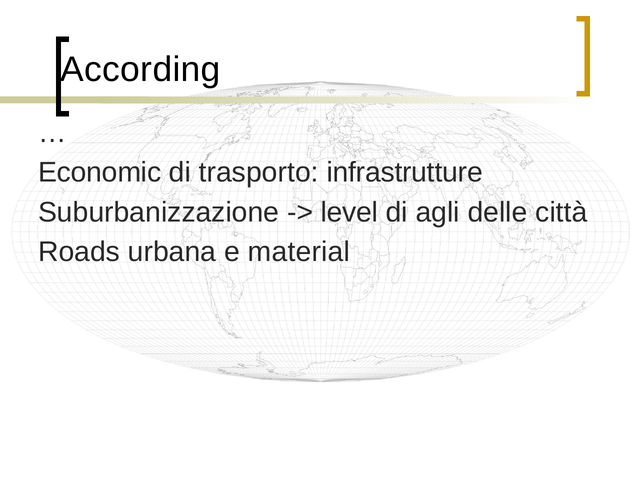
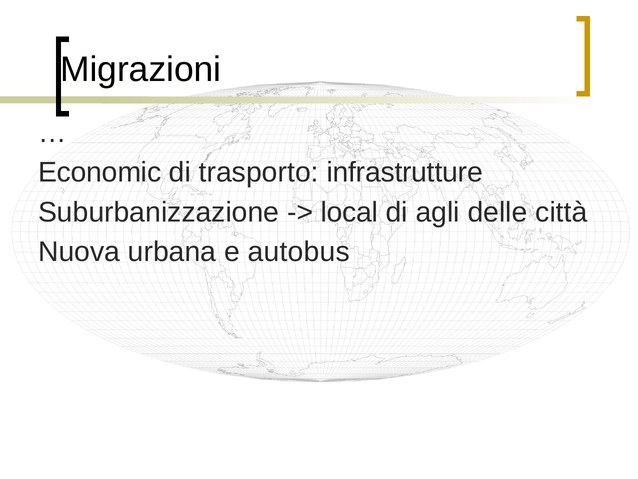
According: According -> Migrazioni
level: level -> local
Roads: Roads -> Nuova
material: material -> autobus
